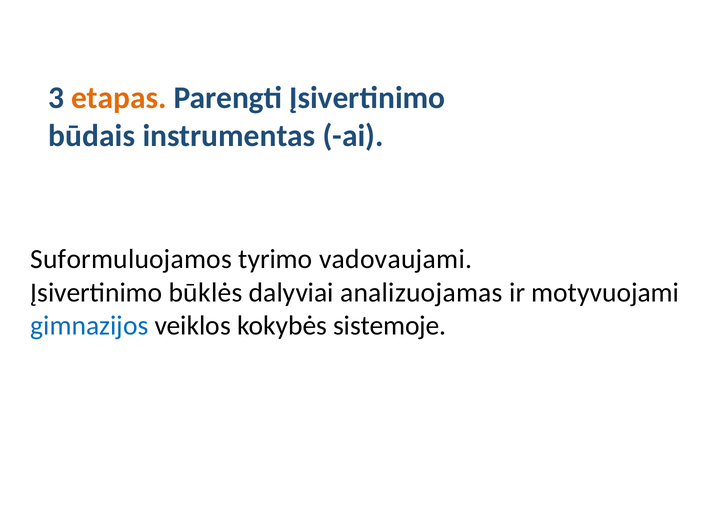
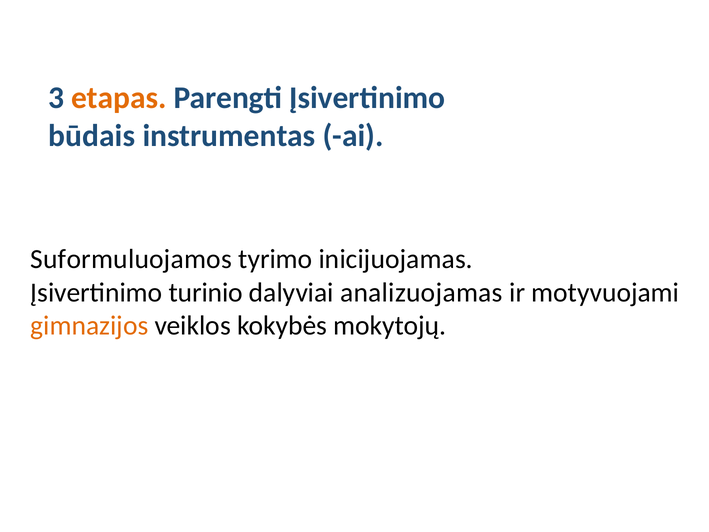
vadovaujami: vadovaujami -> inicijuojamas
būklės: būklės -> turinio
gimnazijos colour: blue -> orange
sistemoje: sistemoje -> mokytojų
